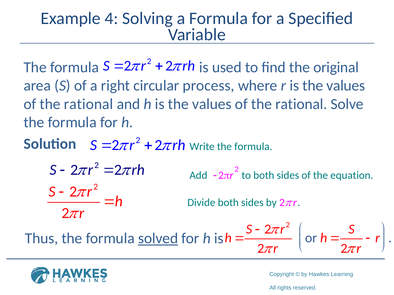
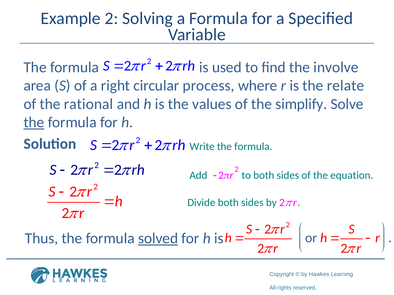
Example 4: 4 -> 2
original: original -> involve
r is the values: values -> relate
rational at (301, 104): rational -> simplify
the at (34, 123) underline: none -> present
